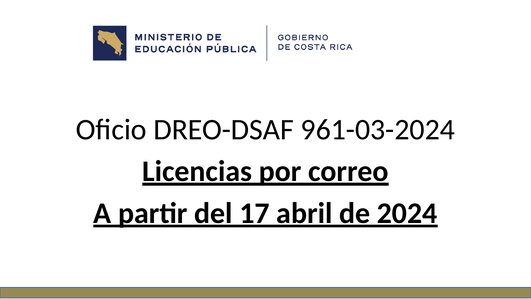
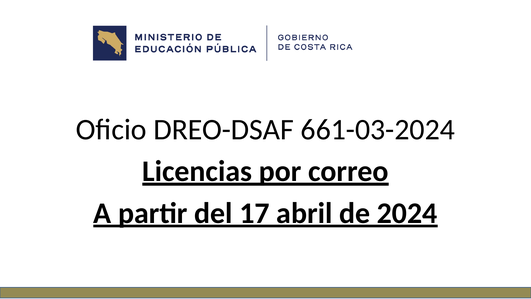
961-03-2024: 961-03-2024 -> 661-03-2024
